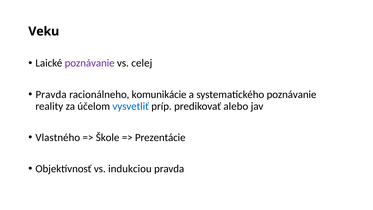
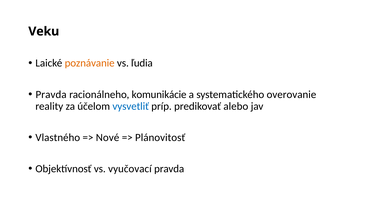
poznávanie at (90, 63) colour: purple -> orange
celej: celej -> ľudia
systematického poznávanie: poznávanie -> overovanie
Škole: Škole -> Nové
Prezentácie: Prezentácie -> Plánovitosť
indukciou: indukciou -> vyučovací
